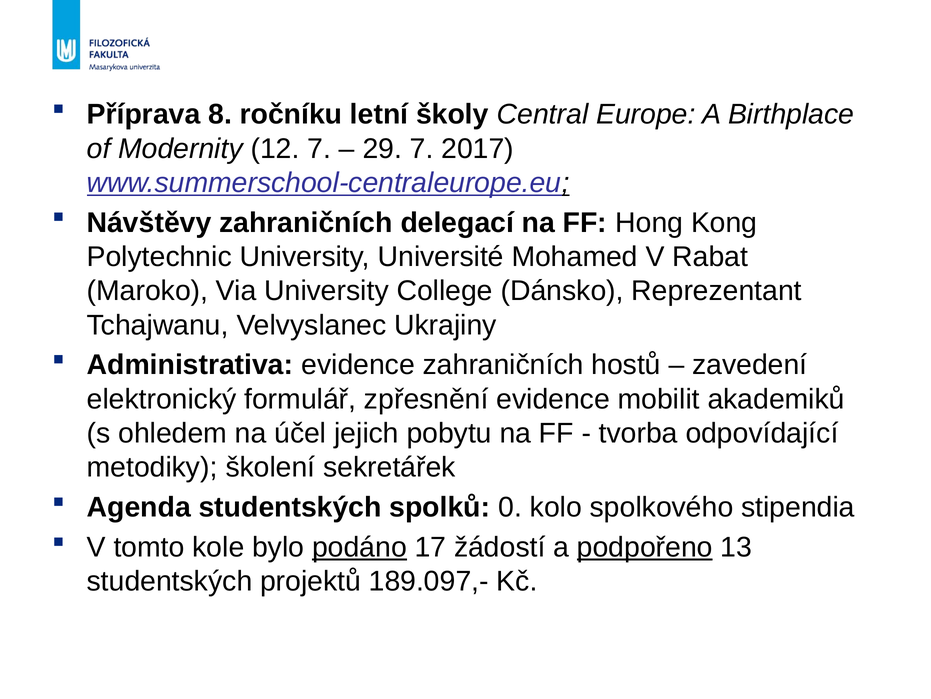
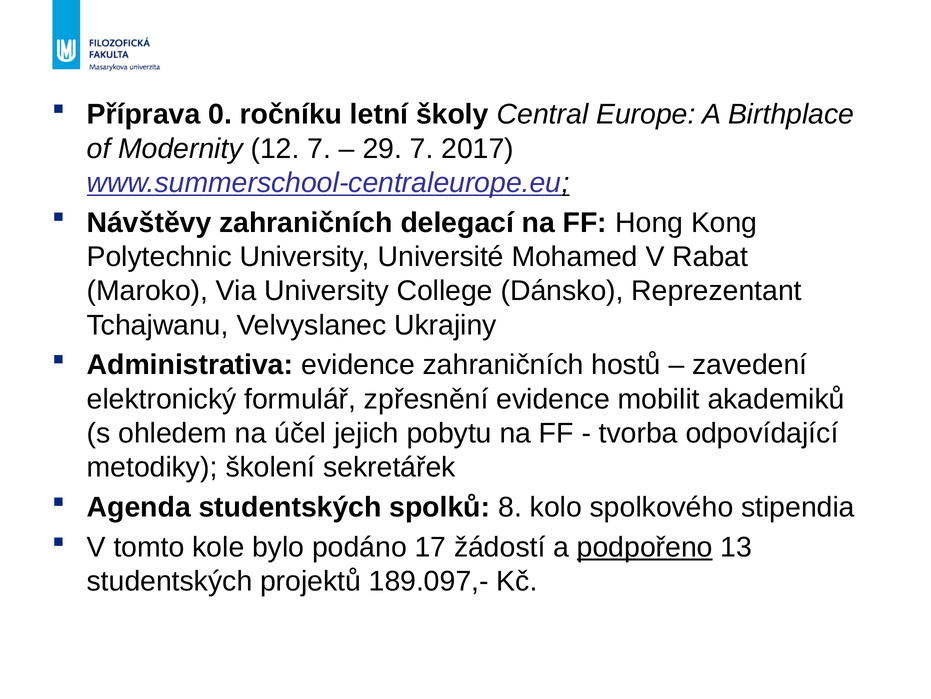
8: 8 -> 0
0: 0 -> 8
podáno underline: present -> none
